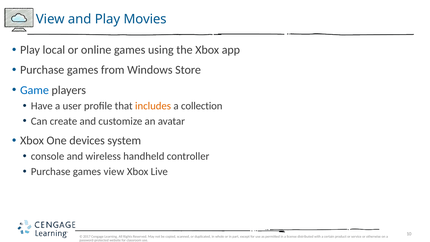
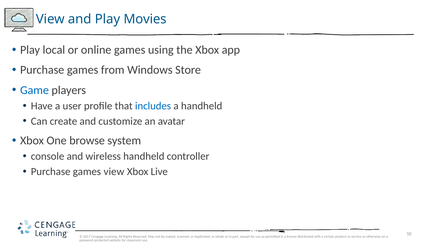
includes colour: orange -> blue
a collection: collection -> handheld
devices: devices -> browse
